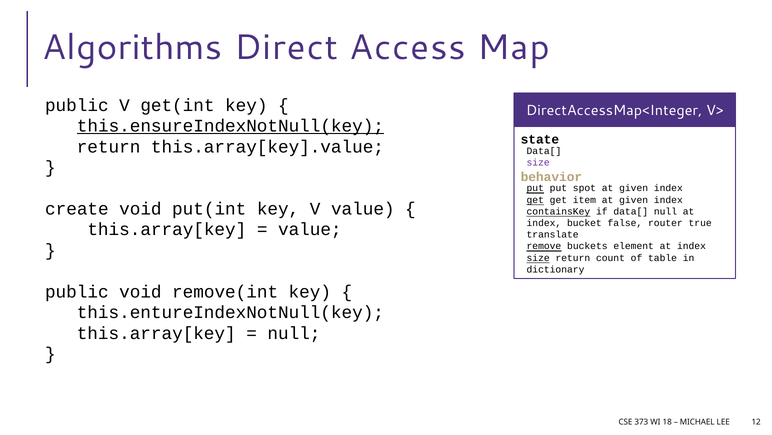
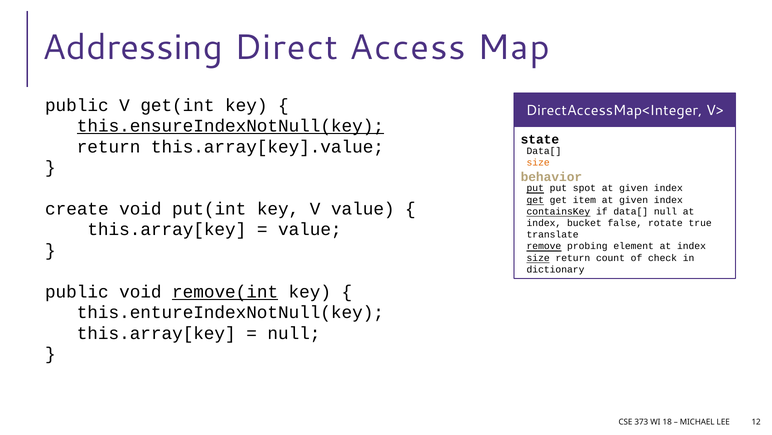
Algorithms: Algorithms -> Addressing
size at (538, 162) colour: purple -> orange
router: router -> rotate
buckets: buckets -> probing
table: table -> check
remove(int underline: none -> present
